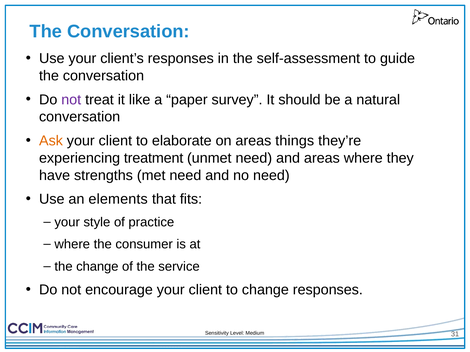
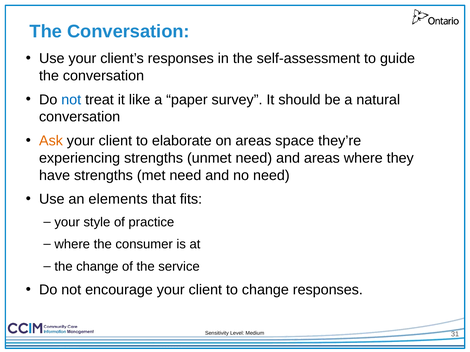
not at (71, 100) colour: purple -> blue
things: things -> space
experiencing treatment: treatment -> strengths
